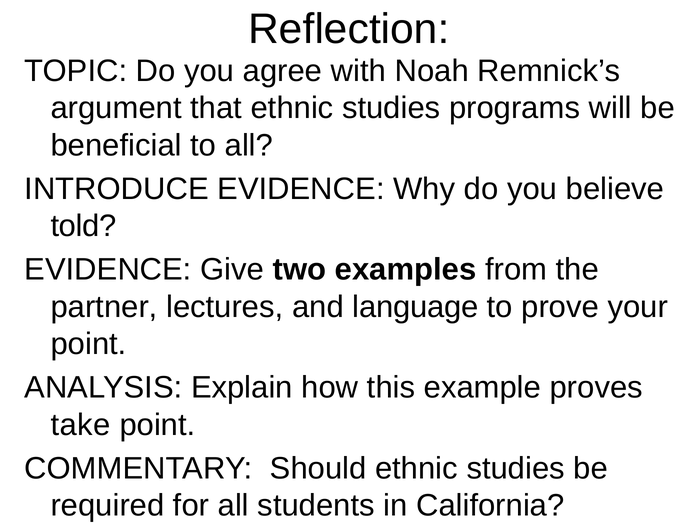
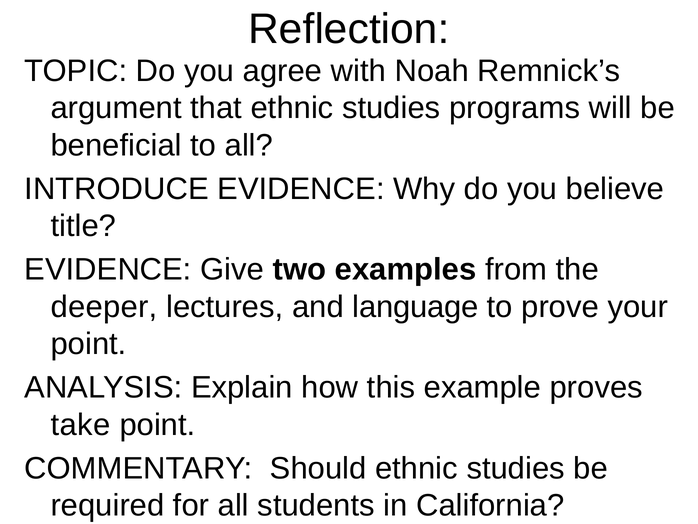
told: told -> title
partner: partner -> deeper
